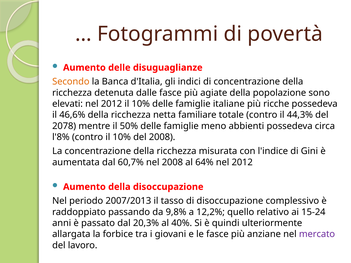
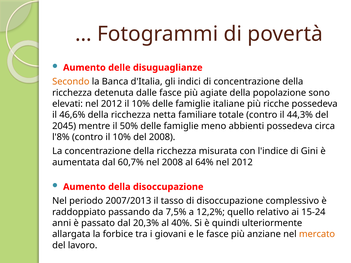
2078: 2078 -> 2045
9,8%: 9,8% -> 7,5%
mercato colour: purple -> orange
